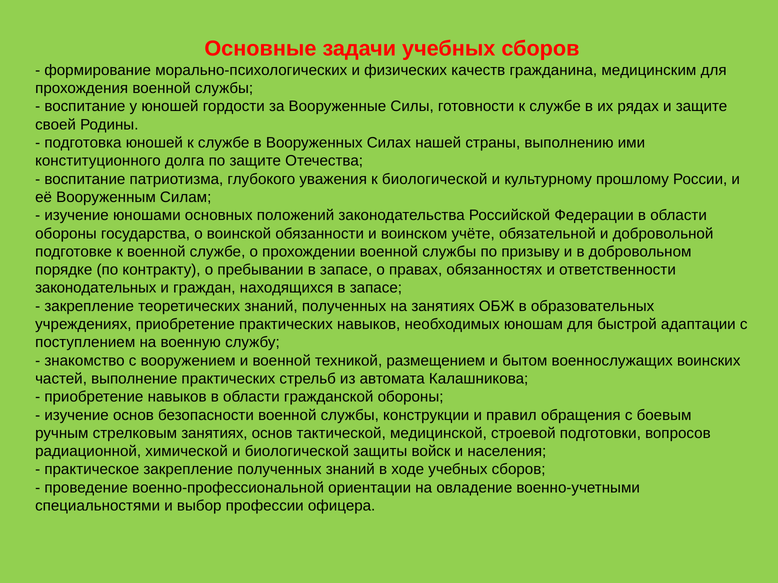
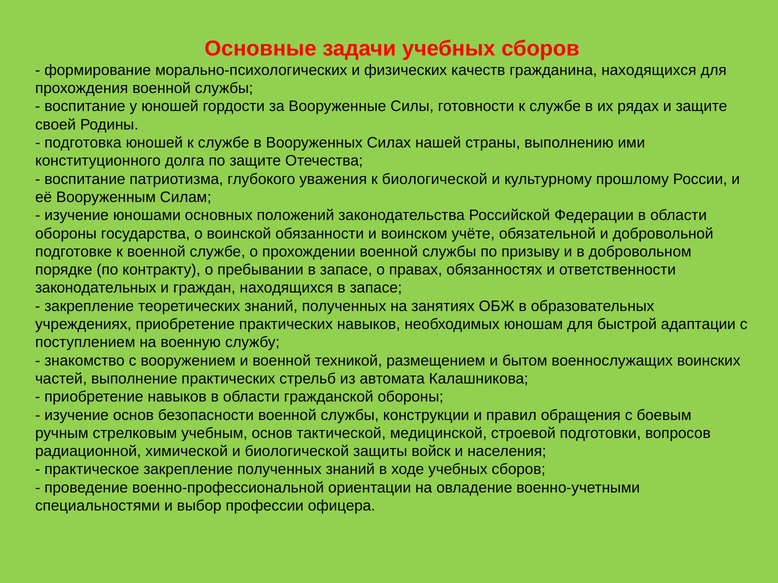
гражданина медицинским: медицинским -> находящихся
стрелковым занятиях: занятиях -> учебным
